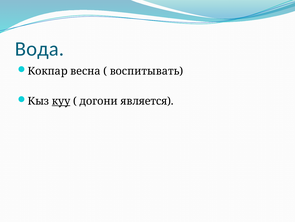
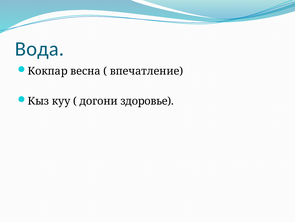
воспитывать: воспитывать -> впечатление
куу underline: present -> none
является: является -> здоровье
